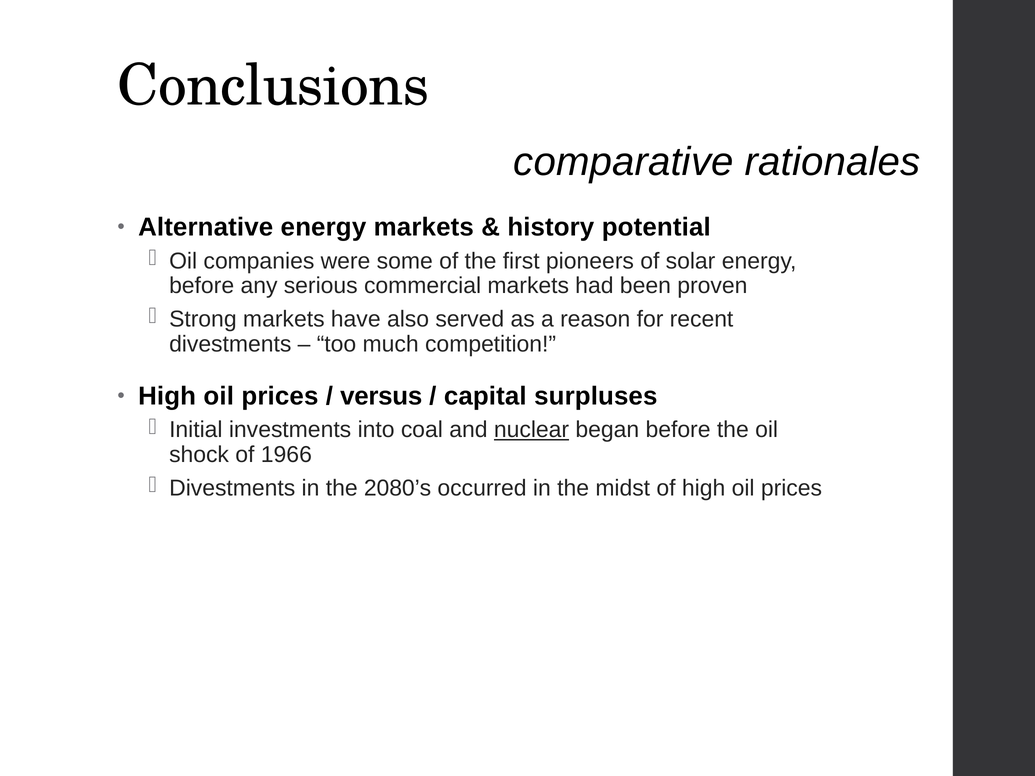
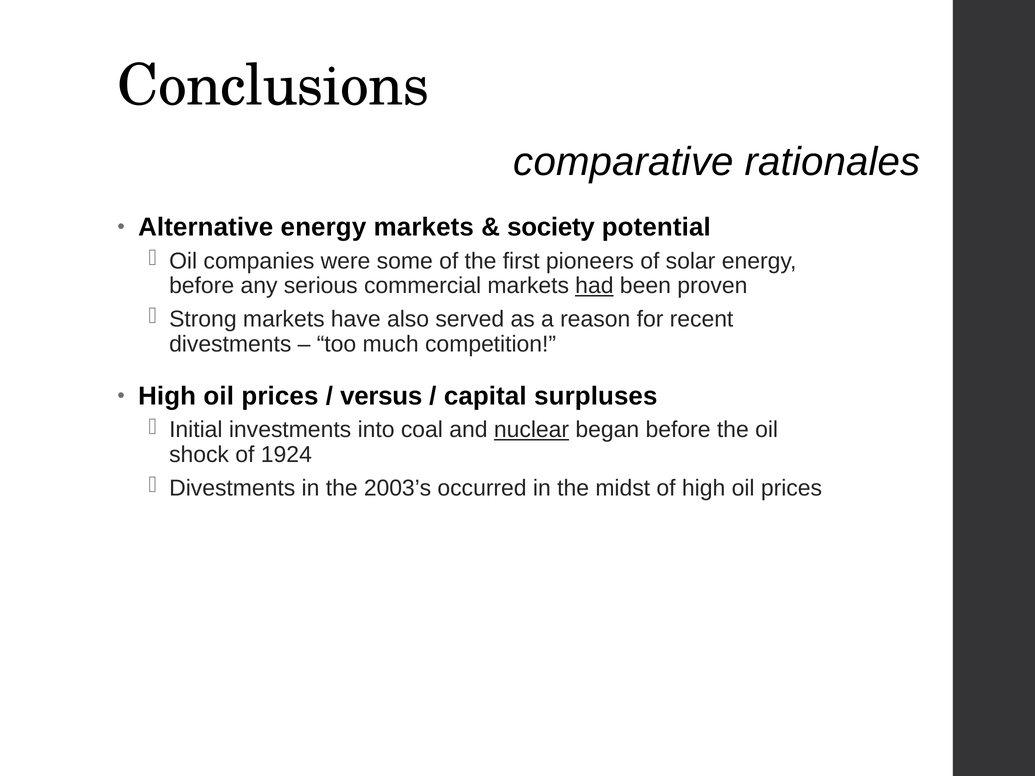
history: history -> society
had underline: none -> present
1966: 1966 -> 1924
2080’s: 2080’s -> 2003’s
